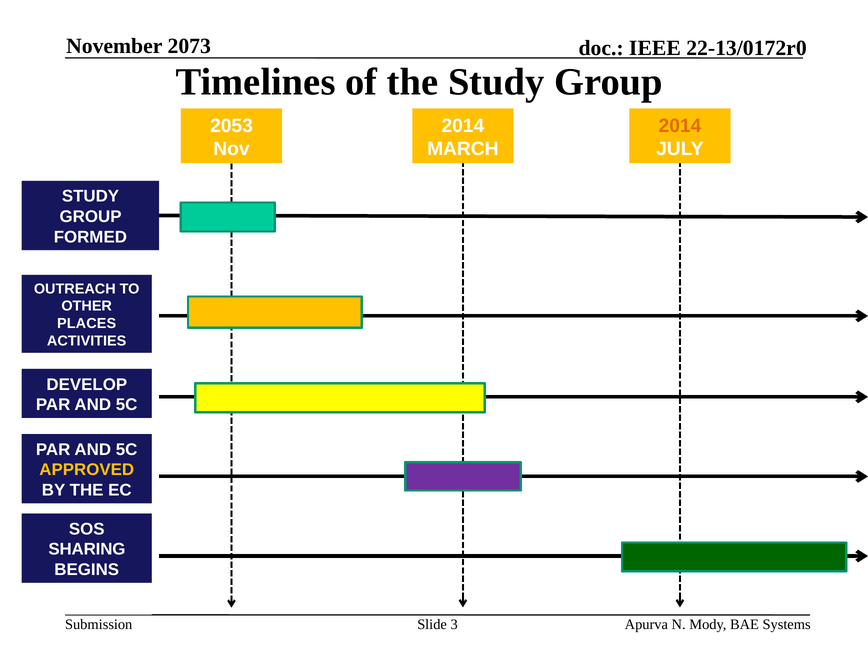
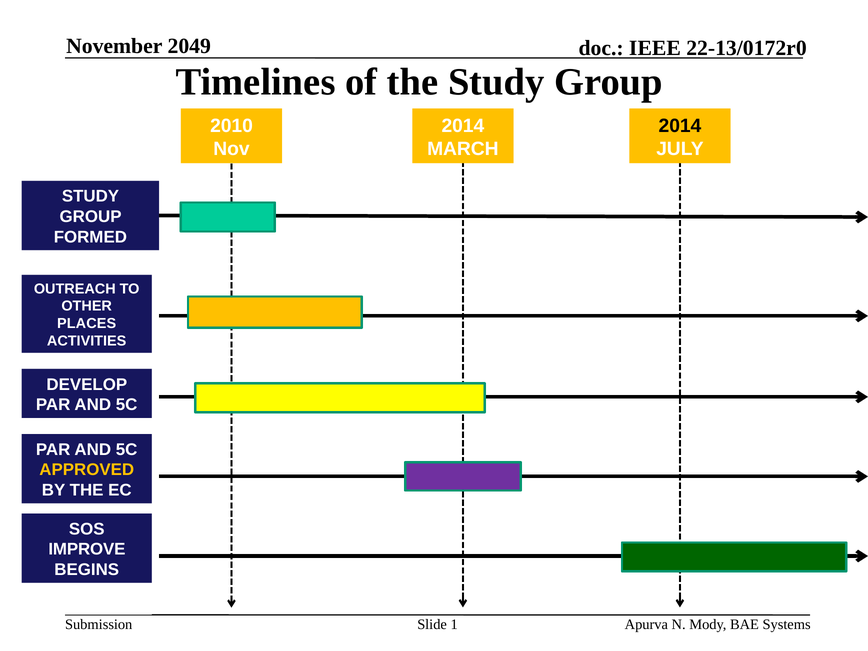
2073: 2073 -> 2049
2053: 2053 -> 2010
2014 at (680, 126) colour: orange -> black
SHARING: SHARING -> IMPROVE
3: 3 -> 1
